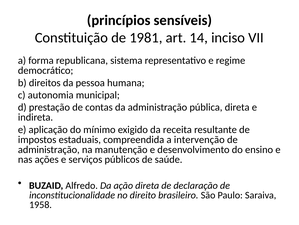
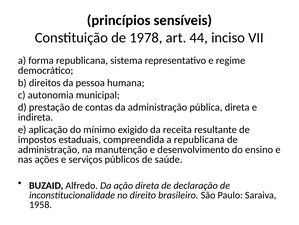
1981: 1981 -> 1978
14: 14 -> 44
a intervenção: intervenção -> republicana
